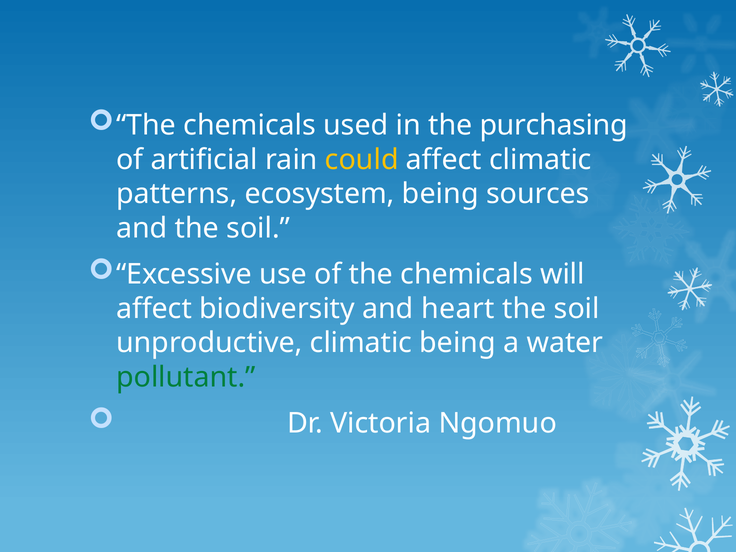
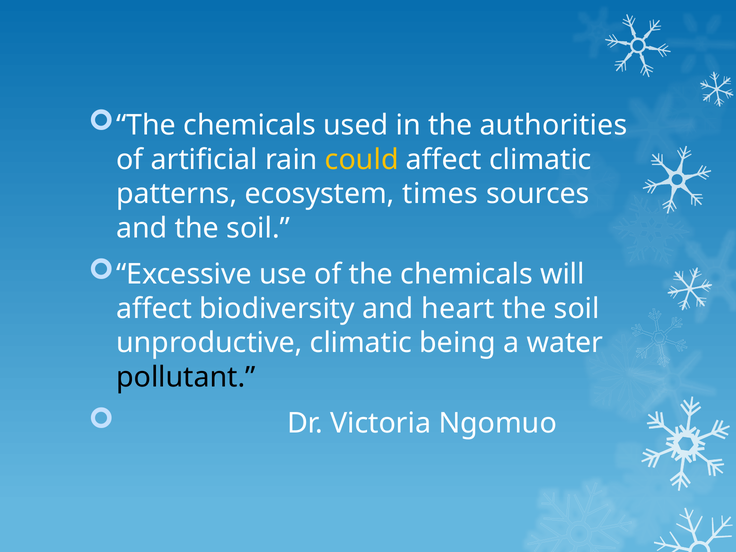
purchasing: purchasing -> authorities
ecosystem being: being -> times
pollutant colour: green -> black
